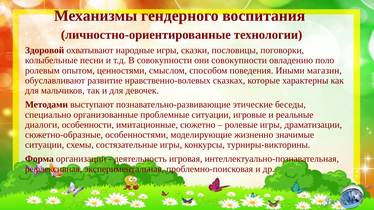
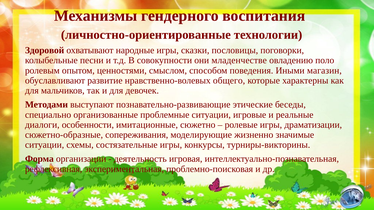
они совокупности: совокупности -> младенчестве
сказках: сказках -> общего
особенностями: особенностями -> сопереживания
